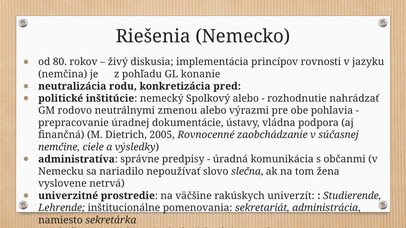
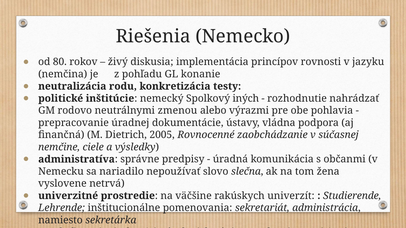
pred: pred -> testy
Spolkový alebo: alebo -> iných
